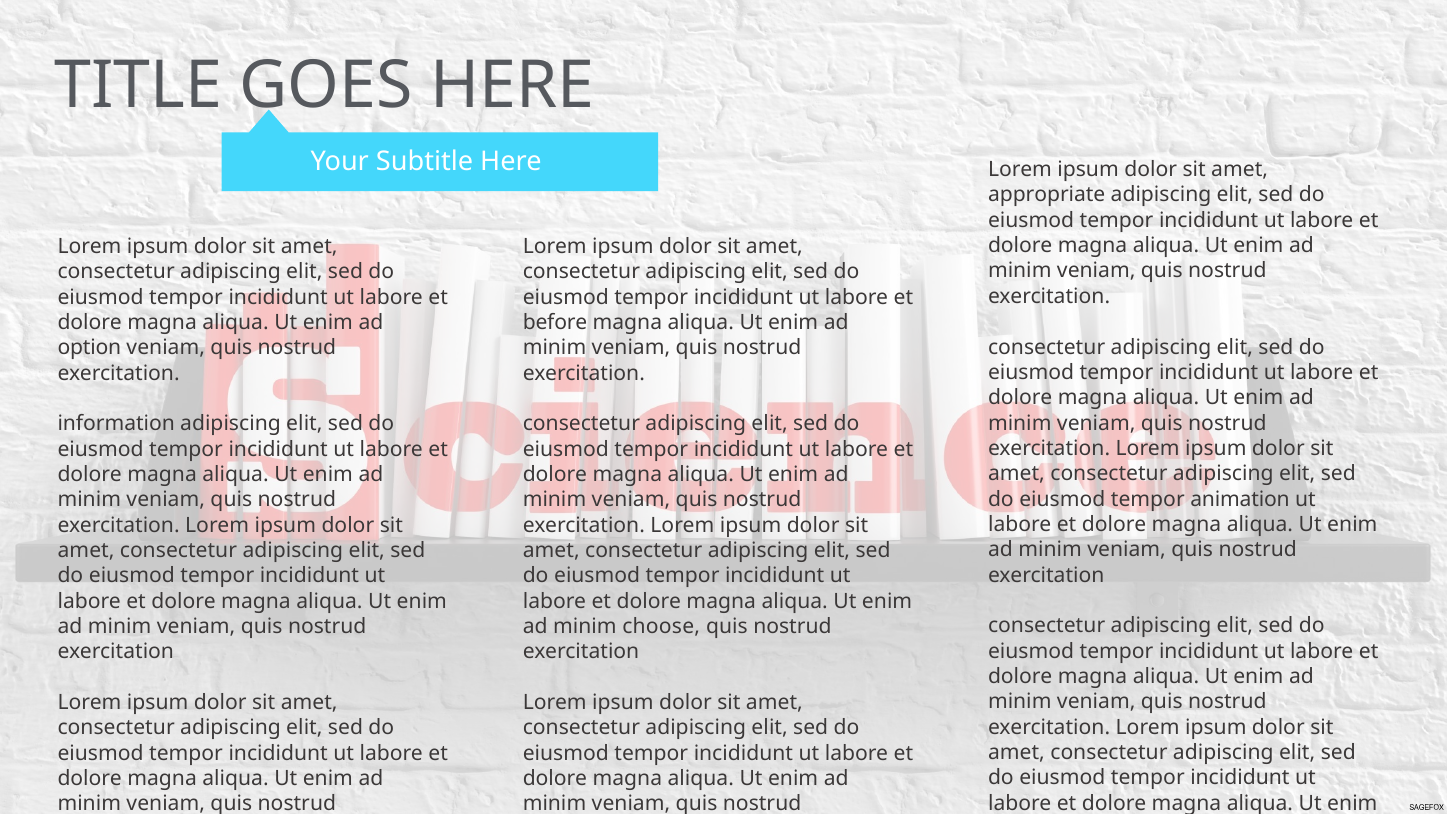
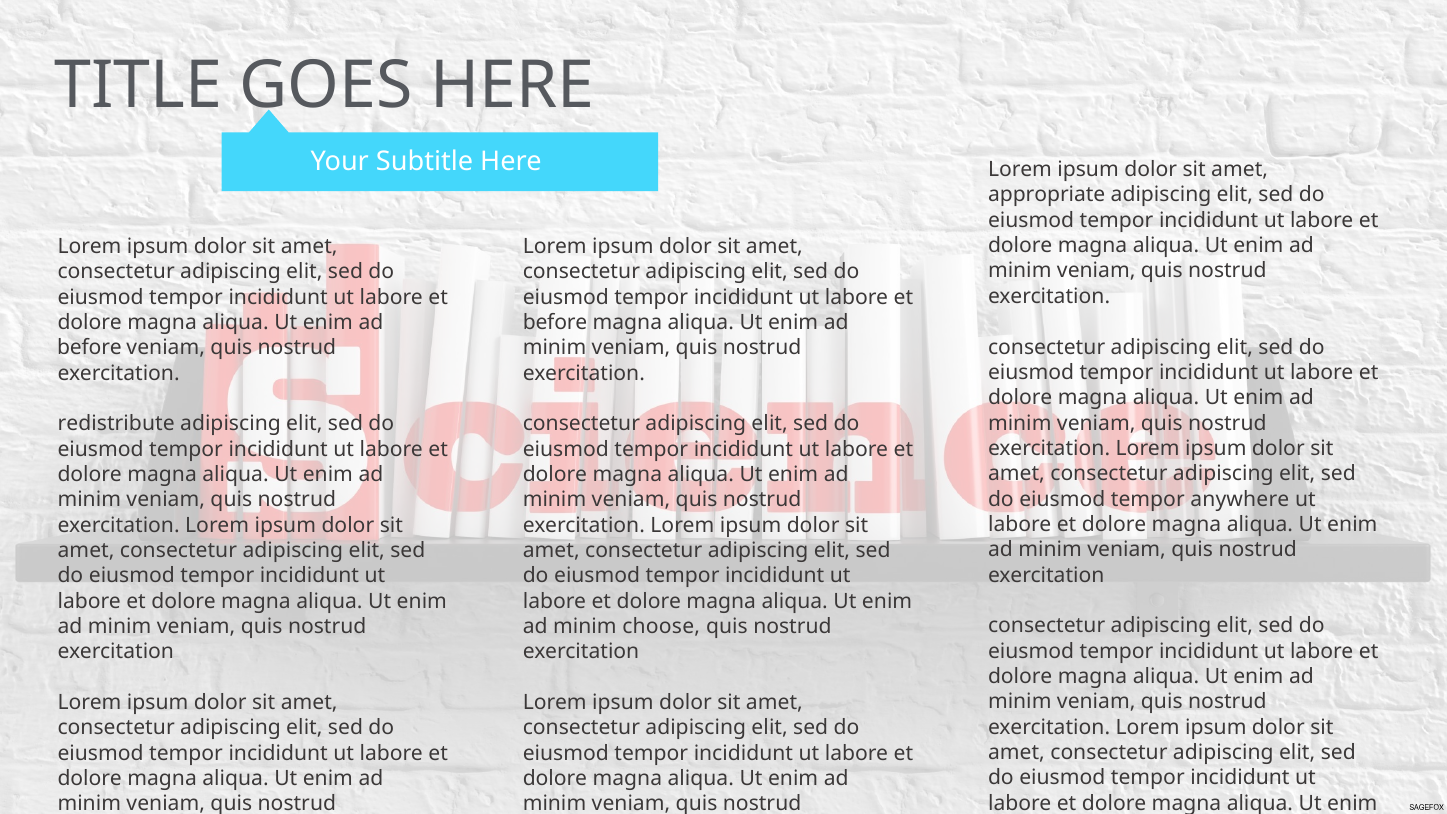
option at (89, 348): option -> before
information: information -> redistribute
animation: animation -> anywhere
